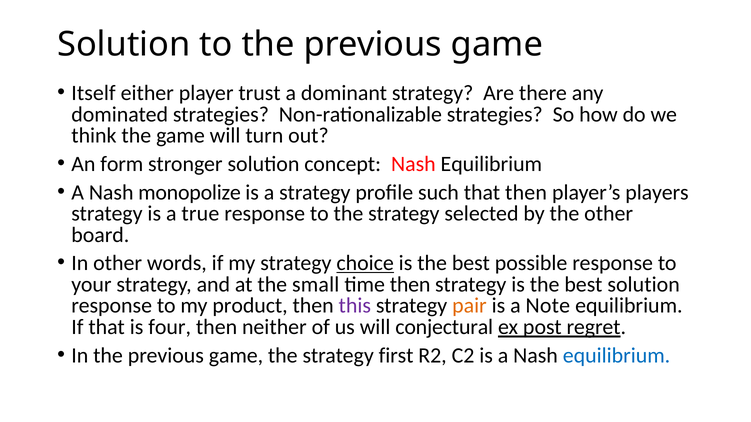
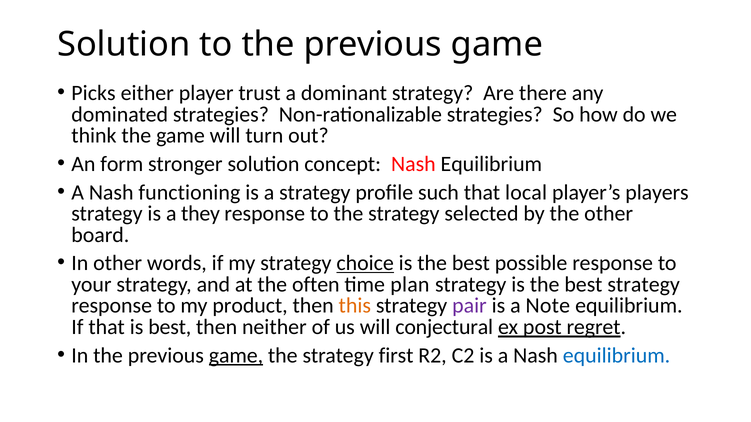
Itself: Itself -> Picks
monopolize: monopolize -> functioning
that then: then -> local
true: true -> they
small: small -> often
time then: then -> plan
best solution: solution -> strategy
this colour: purple -> orange
pair colour: orange -> purple
is four: four -> best
game at (236, 356) underline: none -> present
